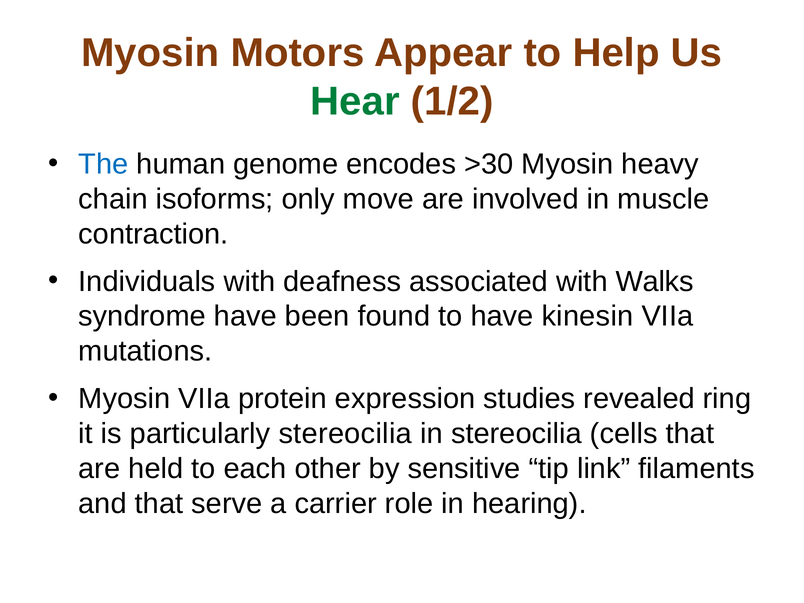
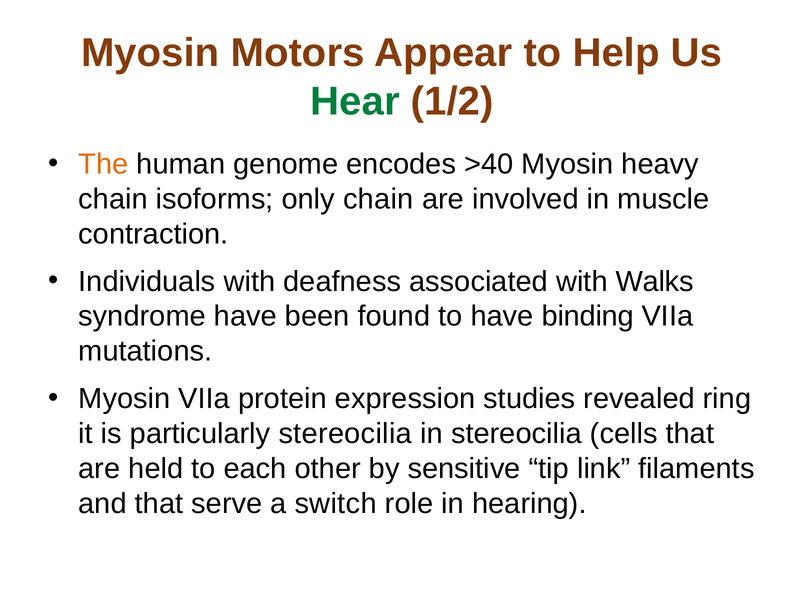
The colour: blue -> orange
>30: >30 -> >40
only move: move -> chain
kinesin: kinesin -> binding
carrier: carrier -> switch
